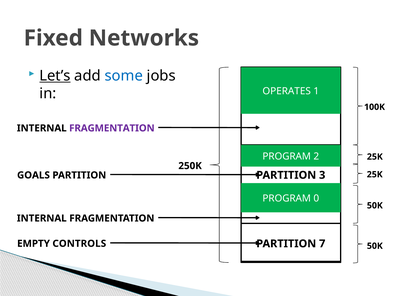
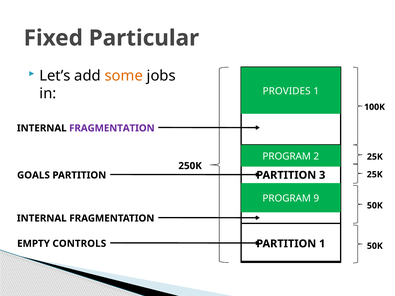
Networks: Networks -> Particular
Let’s underline: present -> none
some colour: blue -> orange
OPERATES: OPERATES -> PROVIDES
0: 0 -> 9
7 at (322, 244): 7 -> 1
